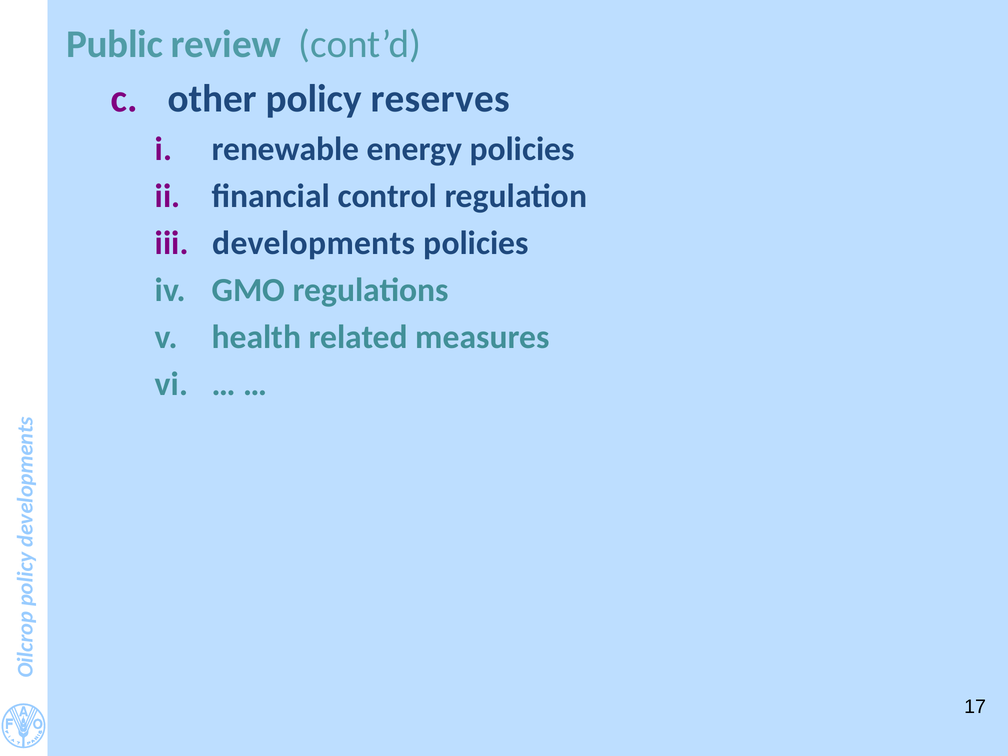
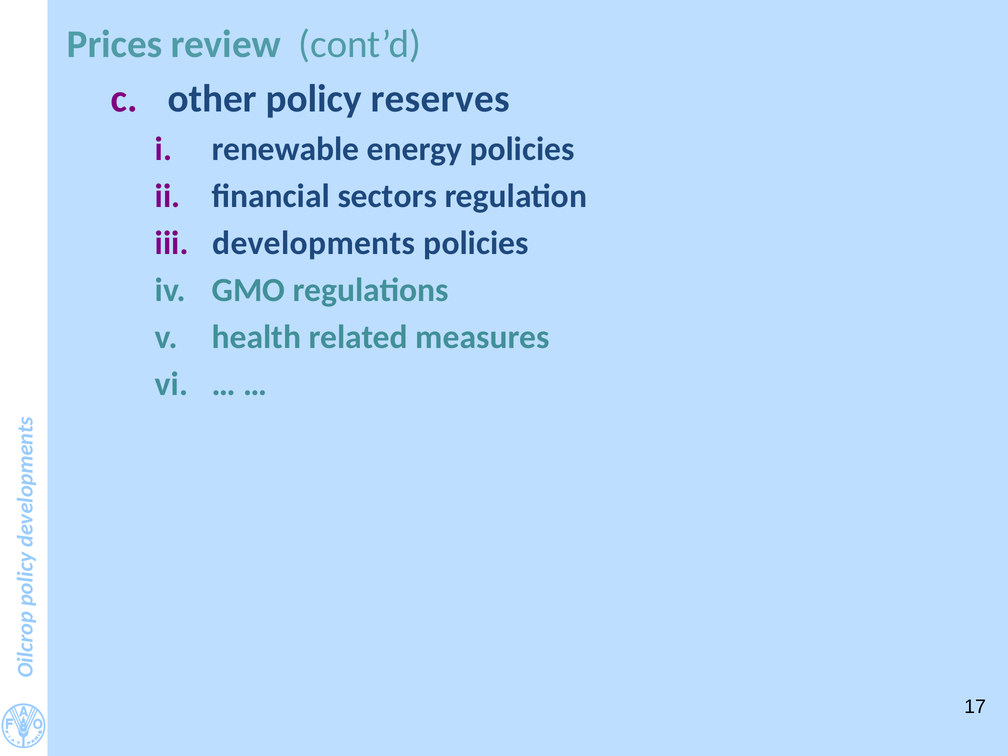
Public: Public -> Prices
control: control -> sectors
